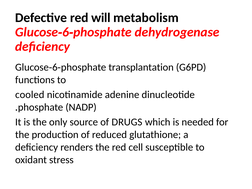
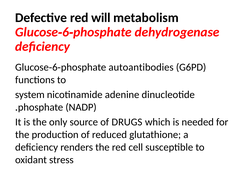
transplantation: transplantation -> autoantibodies
cooled: cooled -> system
